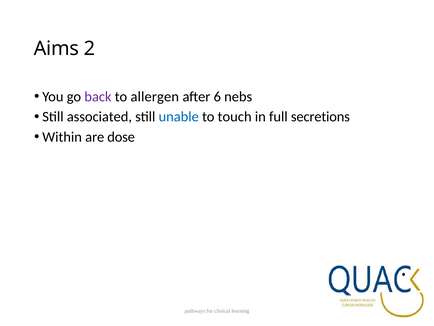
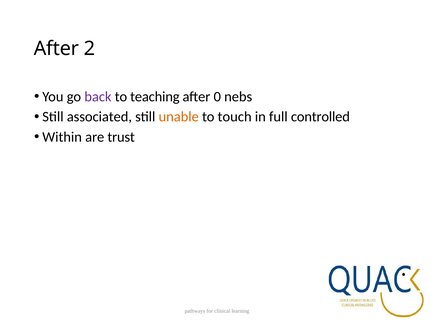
Aims at (56, 49): Aims -> After
allergen: allergen -> teaching
6: 6 -> 0
unable colour: blue -> orange
secretions: secretions -> controlled
dose: dose -> trust
